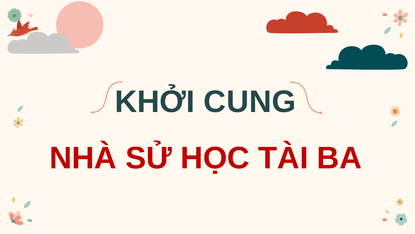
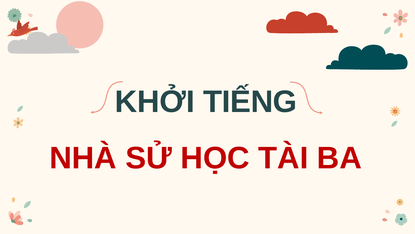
CUNG: CUNG -> TIẾNG
